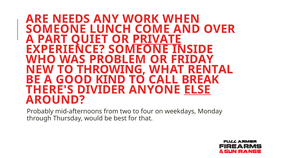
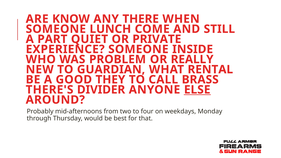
NEEDS: NEEDS -> KNOW
WORK: WORK -> THERE
OVER: OVER -> STILL
PRIVATE underline: present -> none
FRIDAY: FRIDAY -> REALLY
THROWING: THROWING -> GUARDIAN
KIND: KIND -> THEY
BREAK: BREAK -> BRASS
